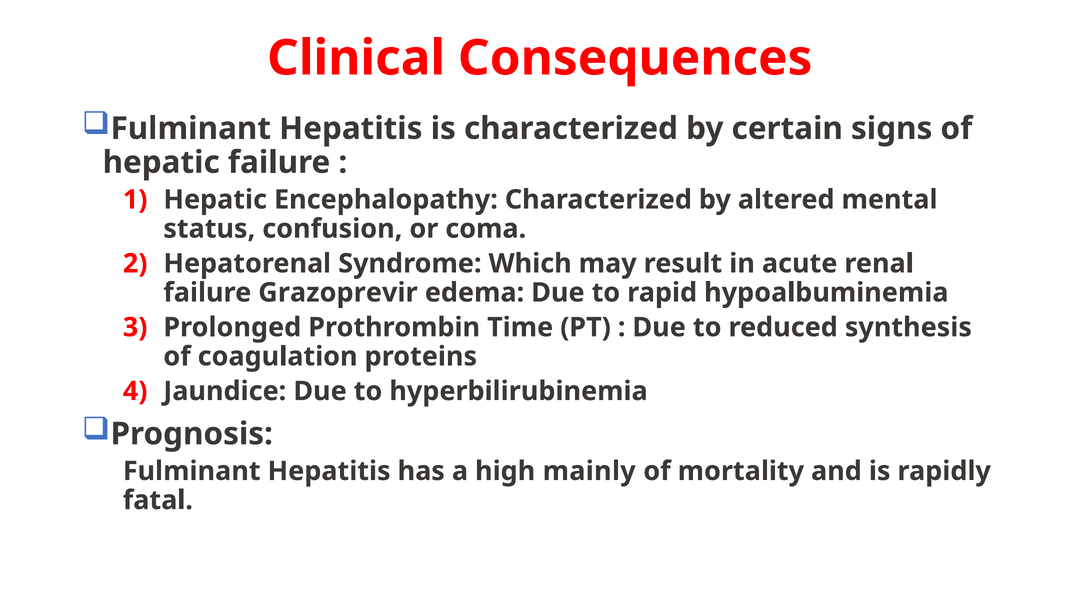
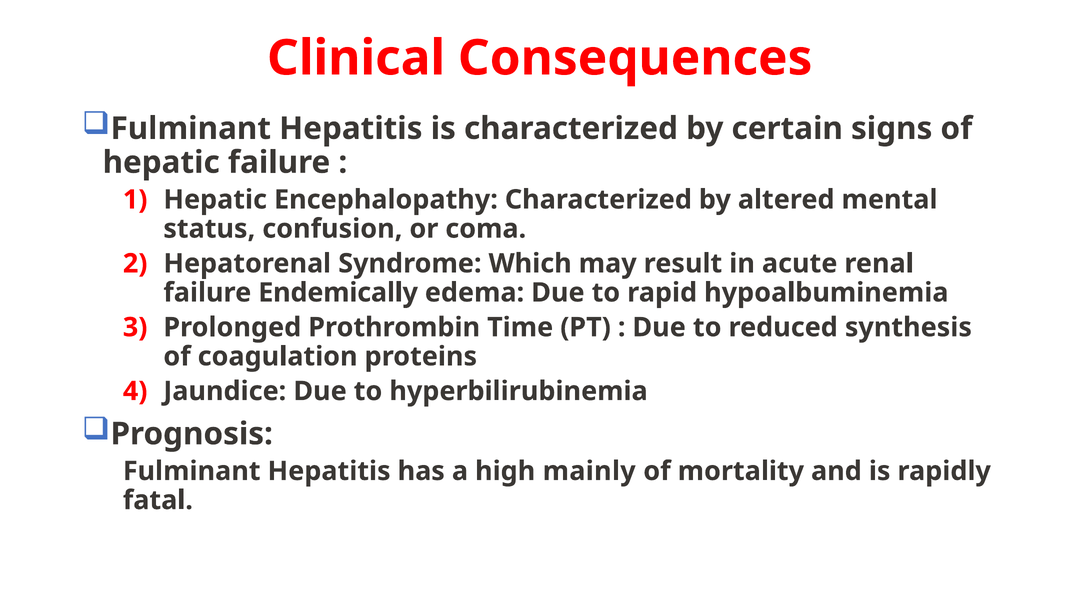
Grazoprevir: Grazoprevir -> Endemically
